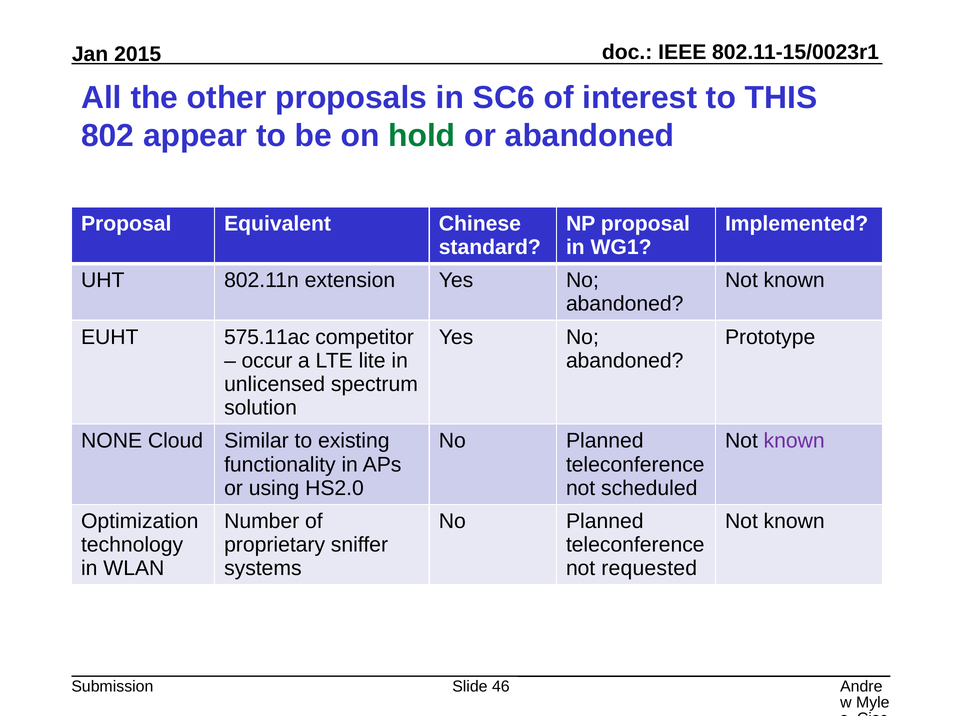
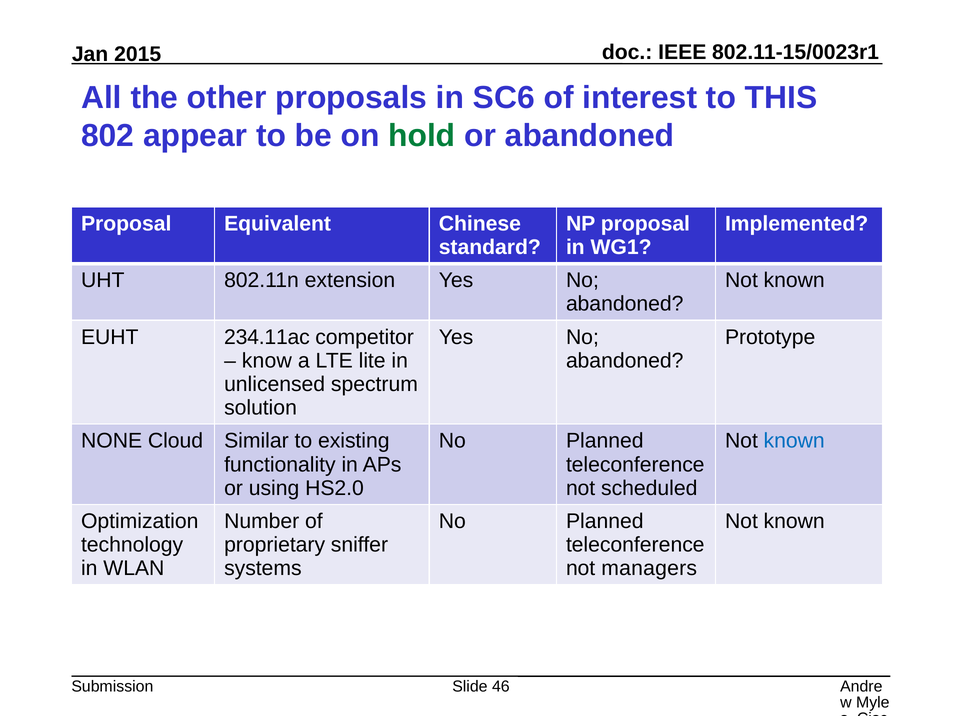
575.11ac: 575.11ac -> 234.11ac
occur: occur -> know
known at (794, 441) colour: purple -> blue
requested: requested -> managers
